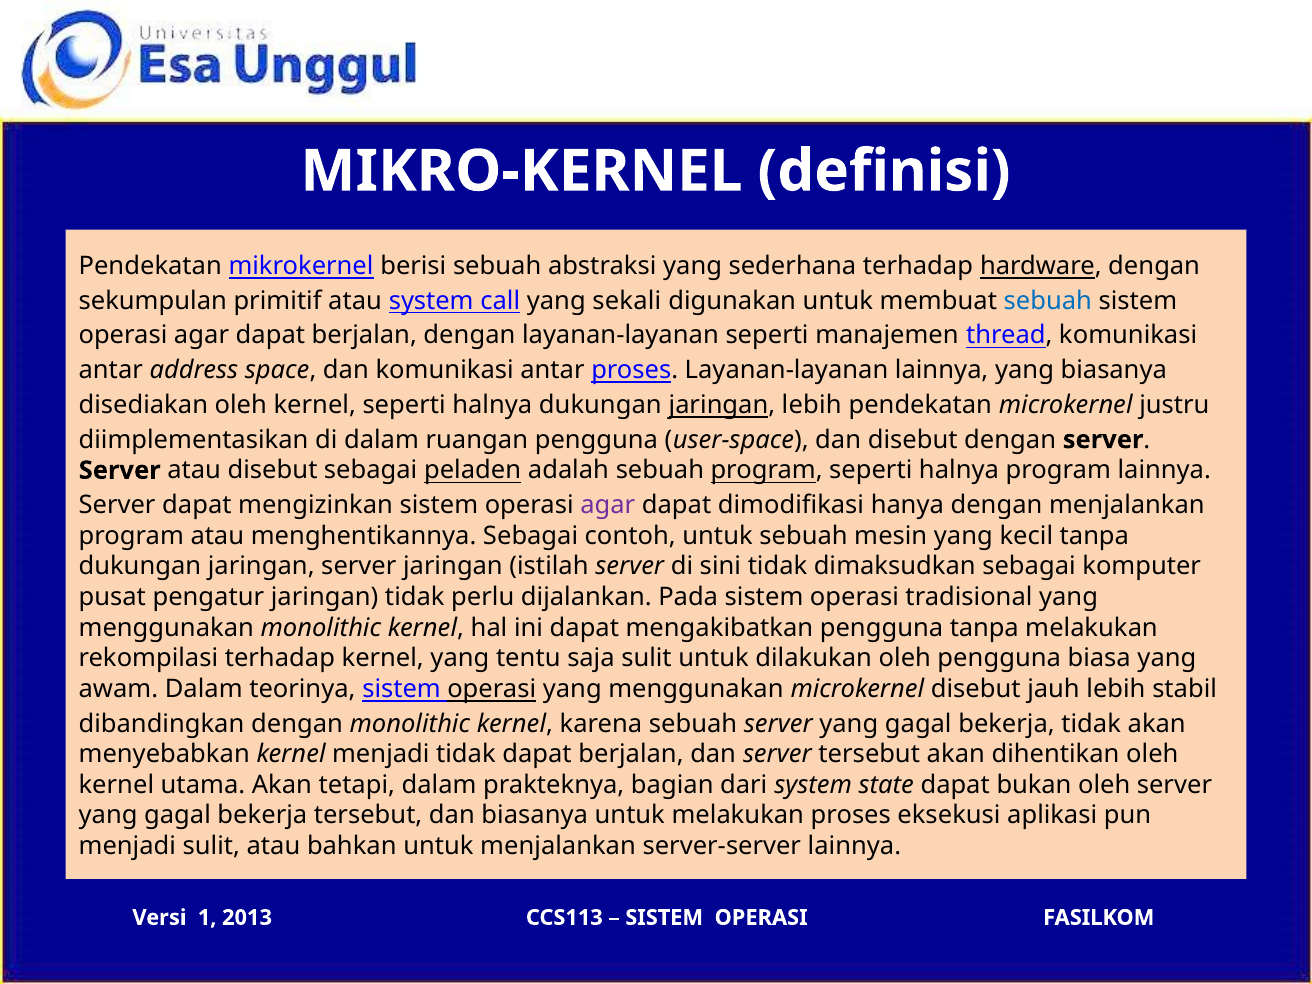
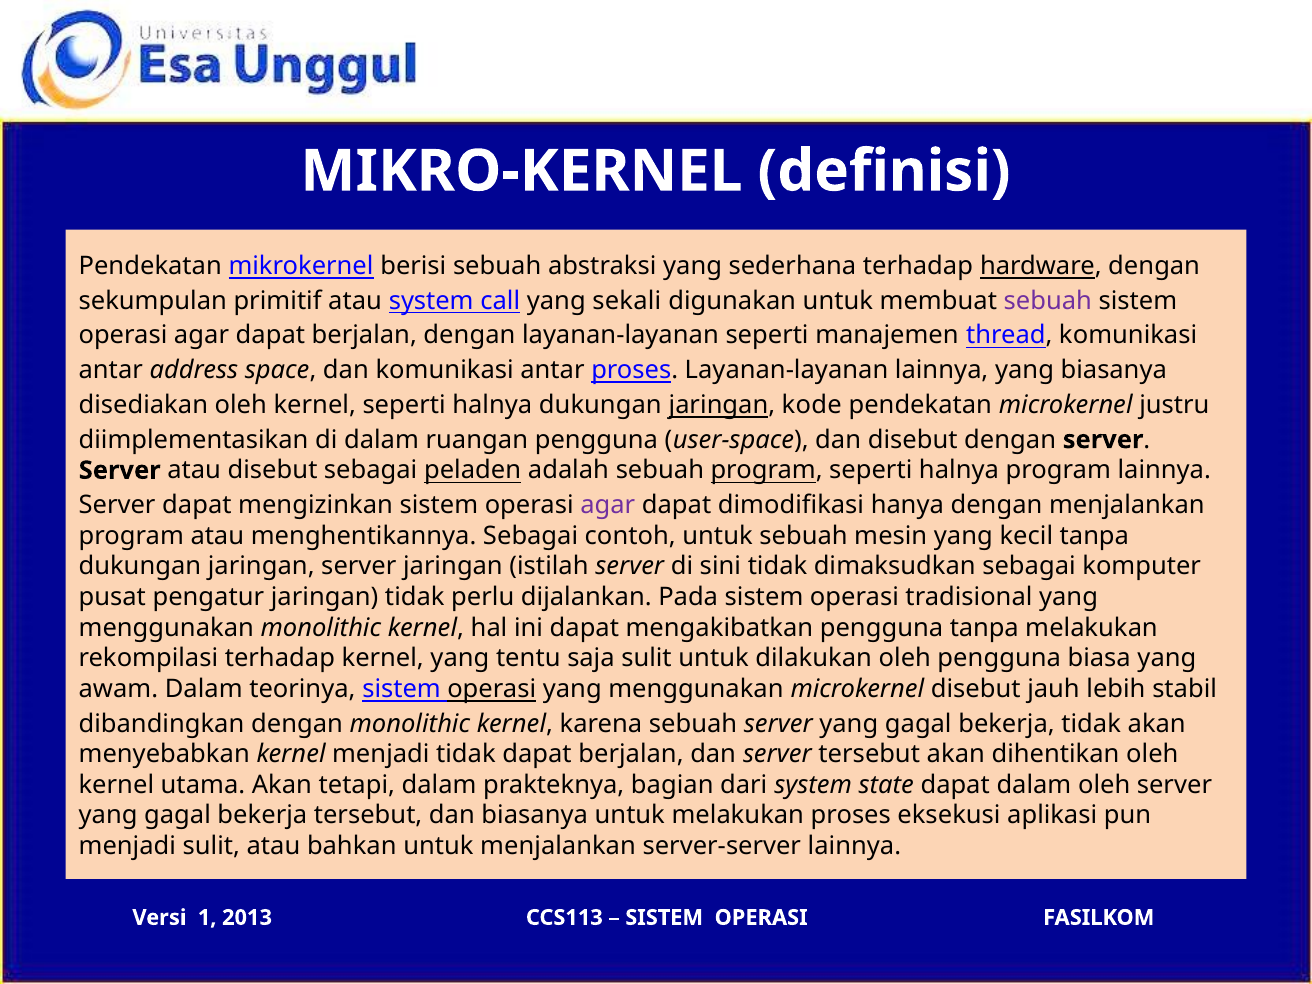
sebuah at (1048, 301) colour: blue -> purple
jaringan lebih: lebih -> kode
dapat bukan: bukan -> dalam
